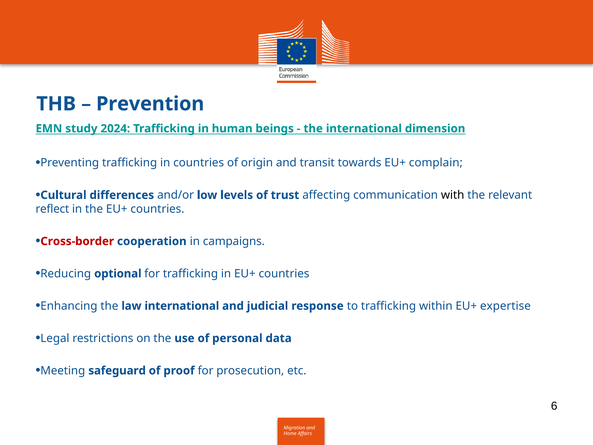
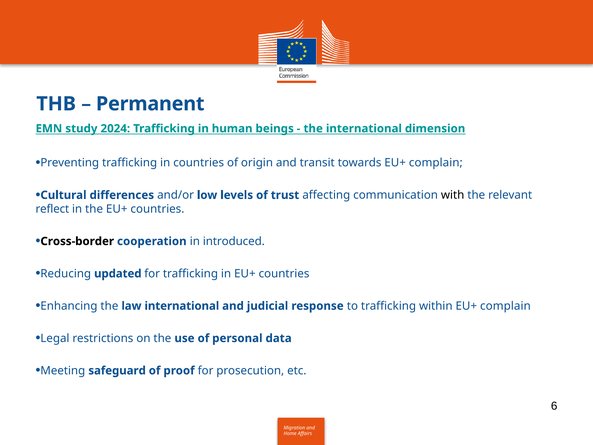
Prevention: Prevention -> Permanent
Cross-border colour: red -> black
campaigns: campaigns -> introduced
optional: optional -> updated
within EU+ expertise: expertise -> complain
